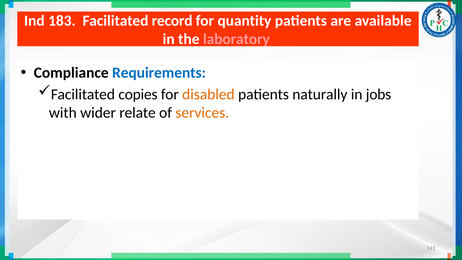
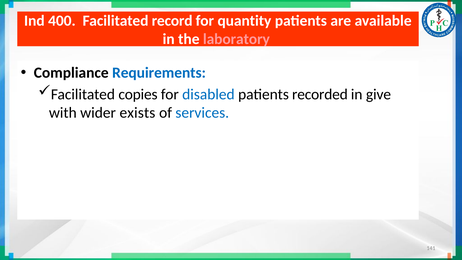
183: 183 -> 400
disabled colour: orange -> blue
naturally: naturally -> recorded
jobs: jobs -> give
relate: relate -> exists
services colour: orange -> blue
